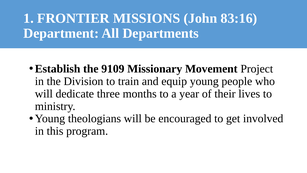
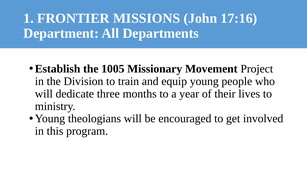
83:16: 83:16 -> 17:16
9109: 9109 -> 1005
